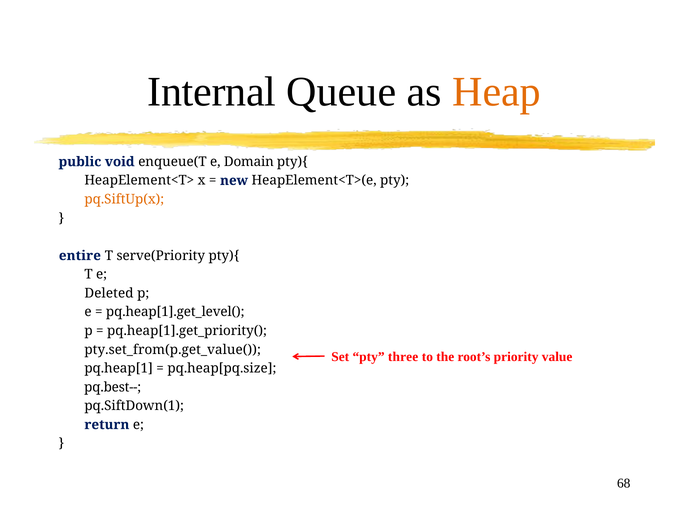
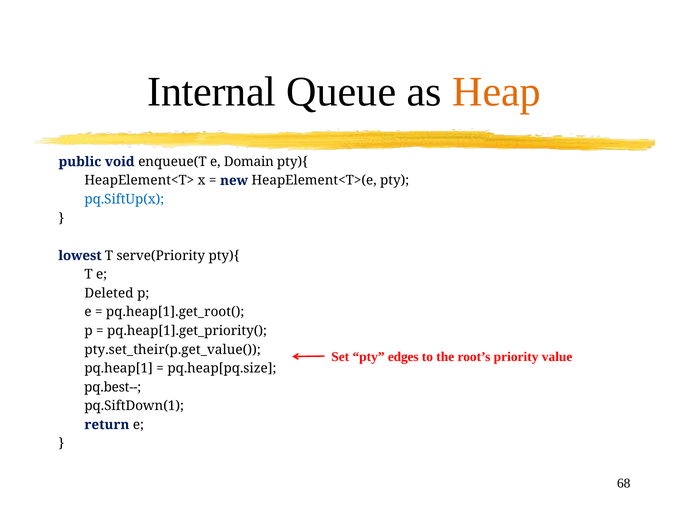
pq.SiftUp(x colour: orange -> blue
entire: entire -> lowest
pq.heap[1].get_level(: pq.heap[1].get_level( -> pq.heap[1].get_root(
pty.set_from(p.get_value(: pty.set_from(p.get_value( -> pty.set_their(p.get_value(
three: three -> edges
